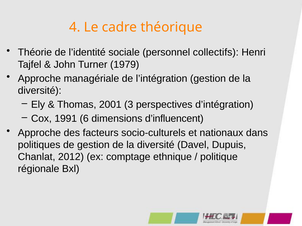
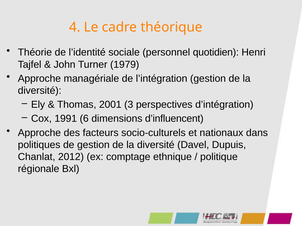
collectifs: collectifs -> quotidien
